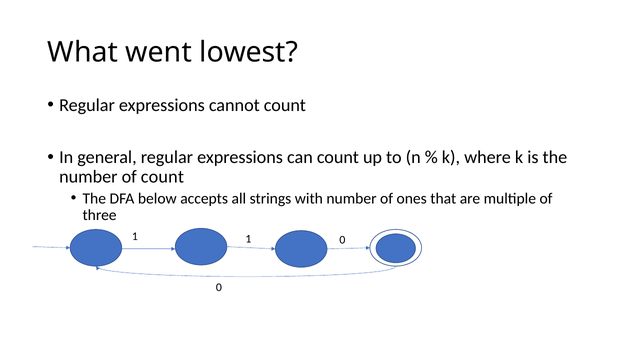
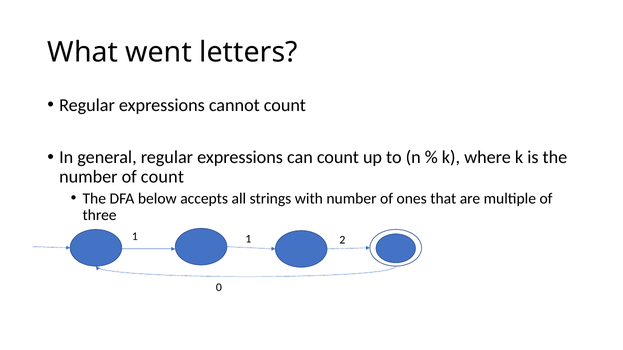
lowest: lowest -> letters
1 0: 0 -> 2
